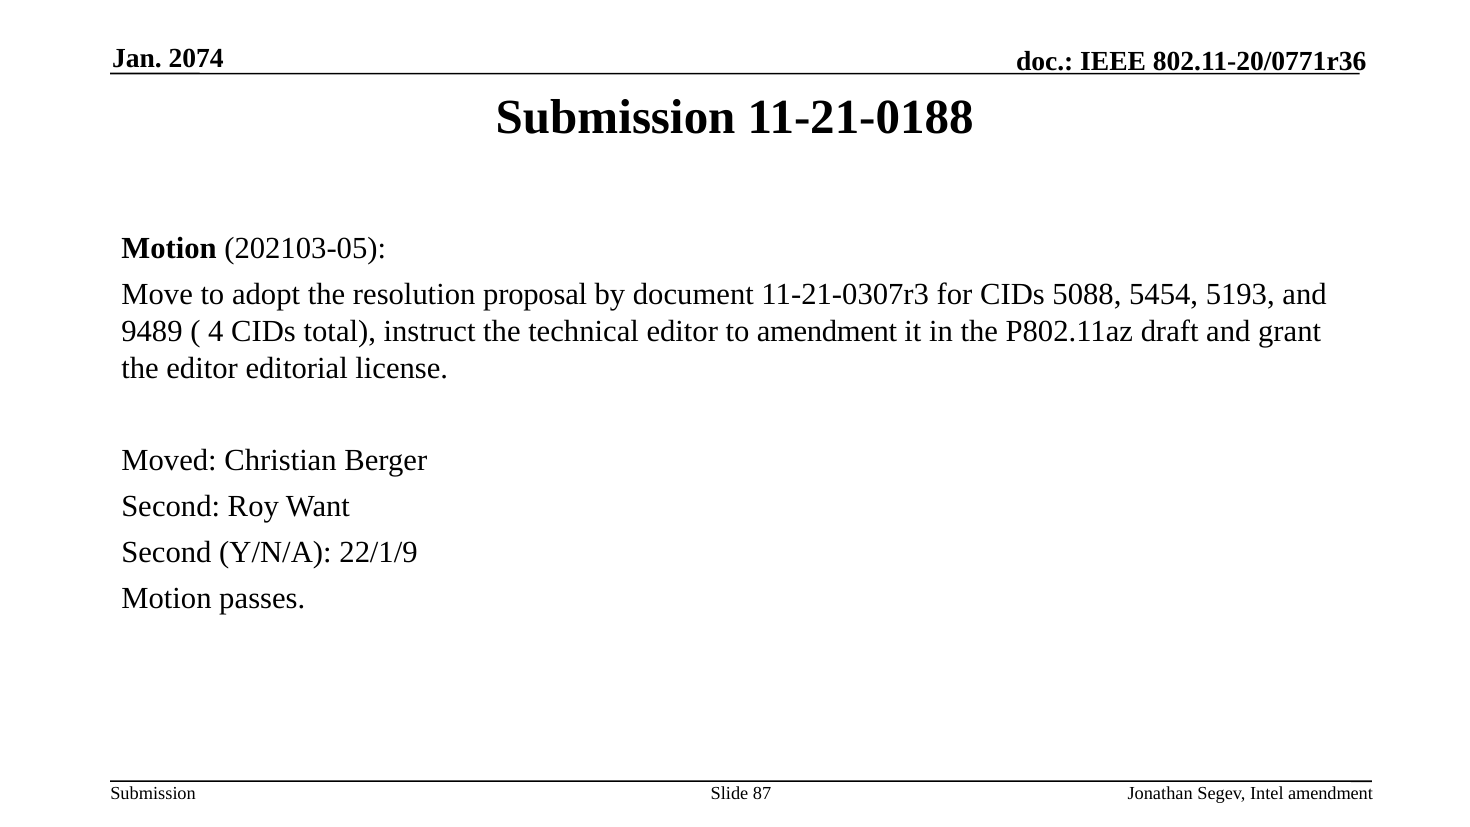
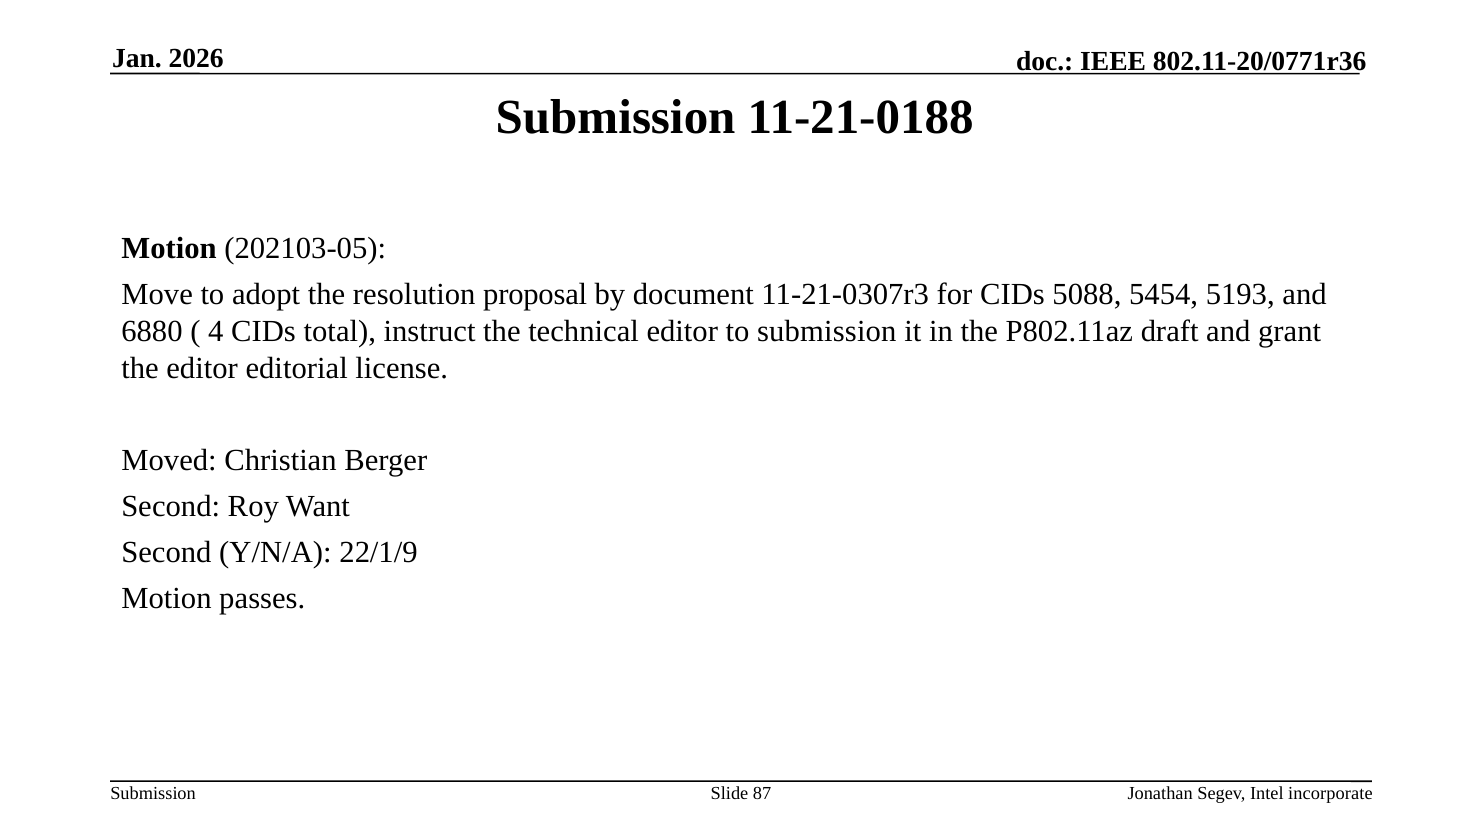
2074: 2074 -> 2026
9489: 9489 -> 6880
to amendment: amendment -> submission
Intel amendment: amendment -> incorporate
